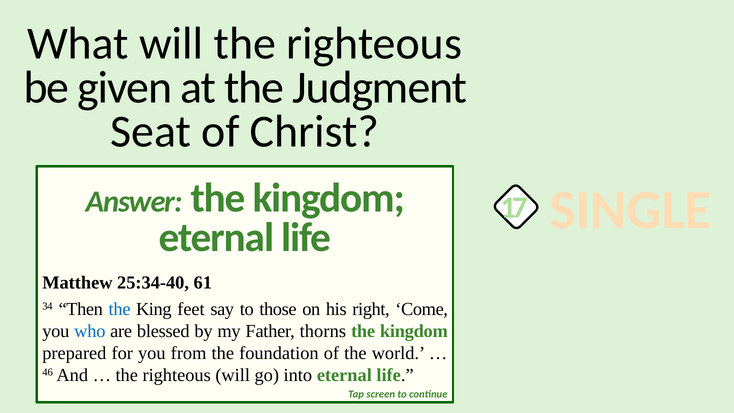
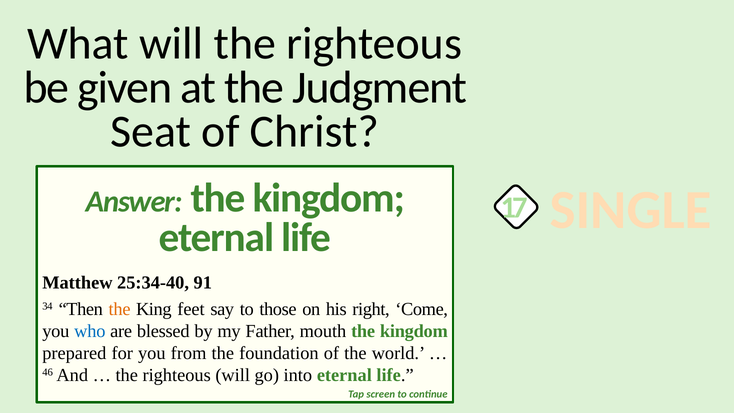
61: 61 -> 91
the at (120, 309) colour: blue -> orange
thorns: thorns -> mouth
